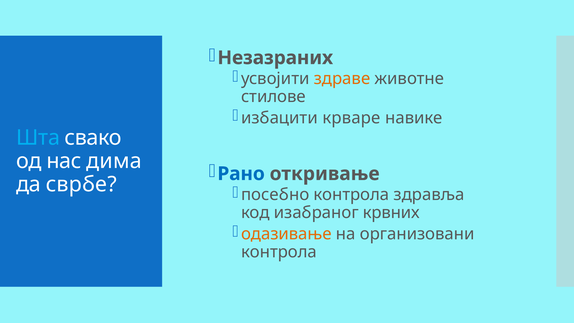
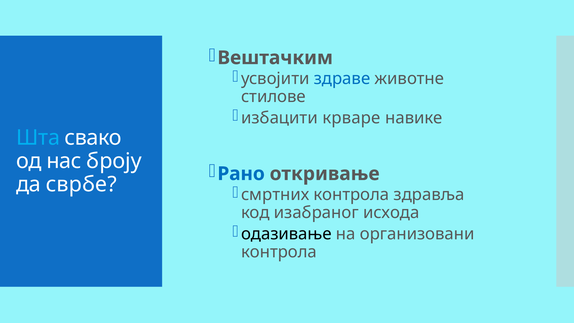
Незазраних: Незазраних -> Вештачким
здраве colour: orange -> blue
дима: дима -> броју
посебно: посебно -> смртних
крвних: крвних -> исхода
одазивање colour: orange -> black
